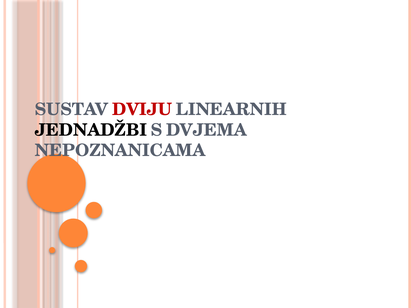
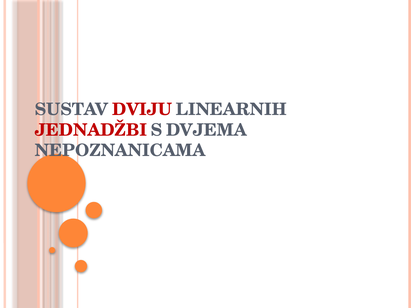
JEDNADŽBI colour: black -> red
